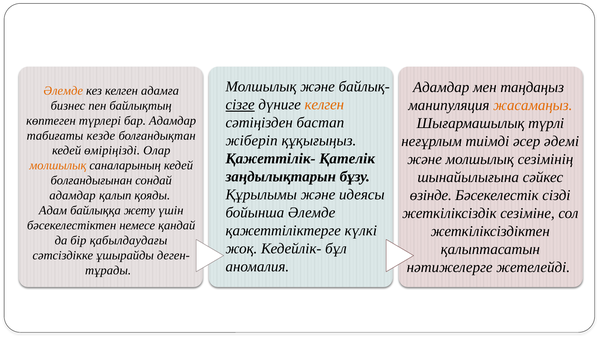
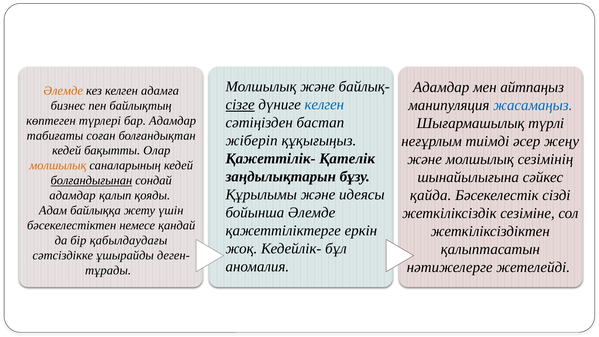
таңдаңыз: таңдаңыз -> айтпаңыз
келген at (324, 105) colour: orange -> blue
жасамаңыз colour: orange -> blue
кезде: кезде -> соған
әдемі: әдемі -> жеңу
өміріңізді: өміріңізді -> бақытты
болғандығынан underline: none -> present
өзінде: өзінде -> қайда
күлкі: күлкі -> еркін
